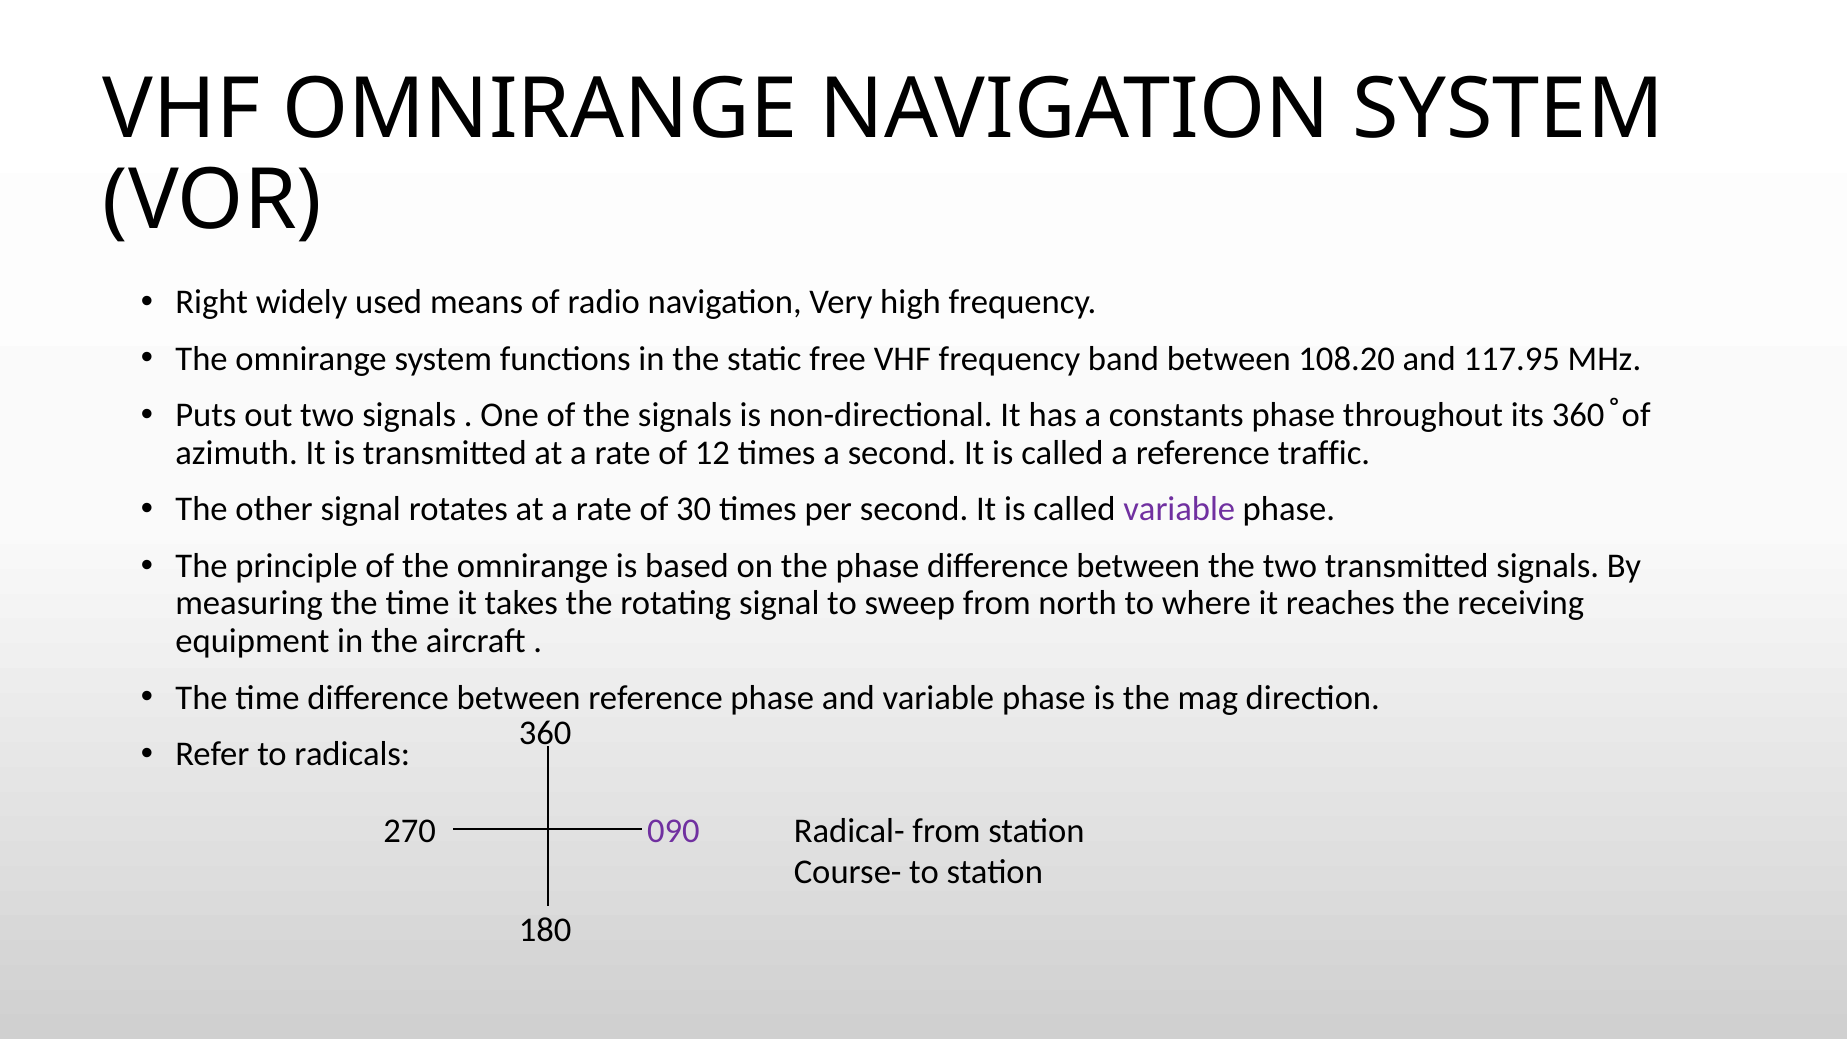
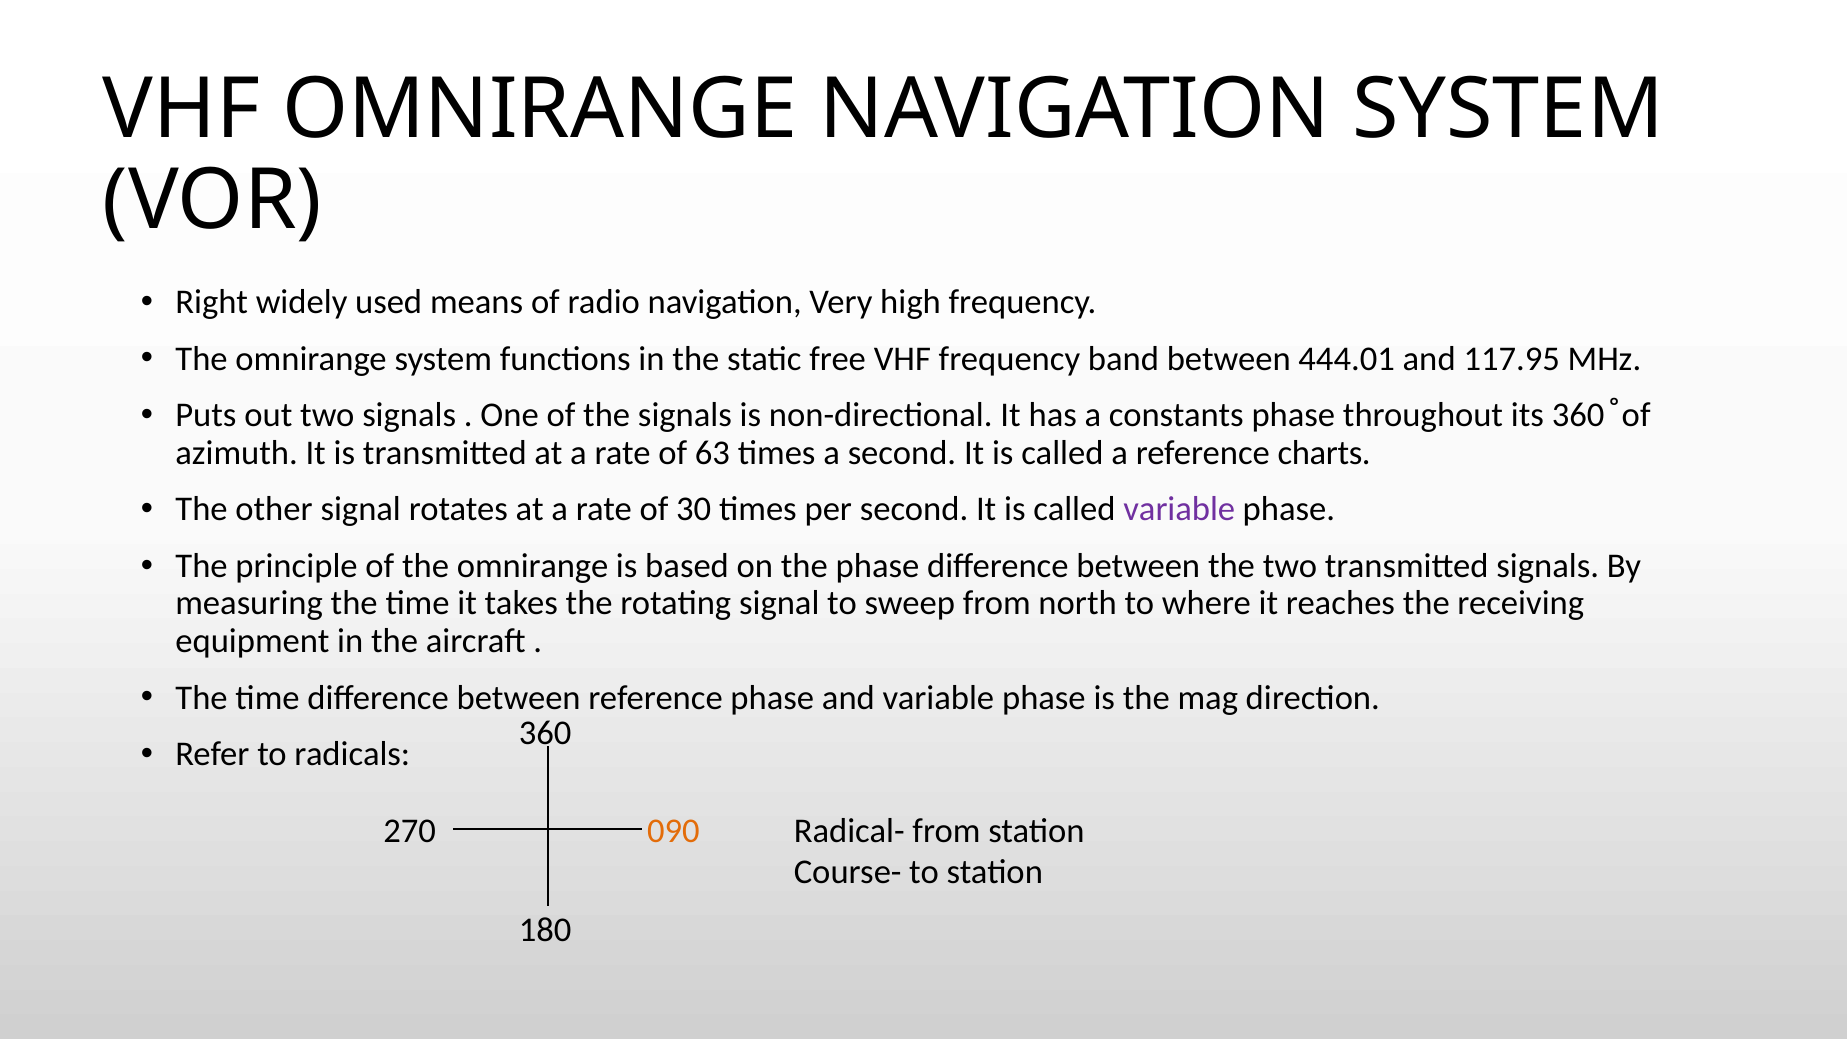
108.20: 108.20 -> 444.01
12: 12 -> 63
traffic: traffic -> charts
090 colour: purple -> orange
